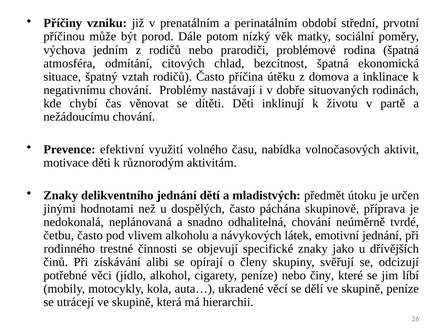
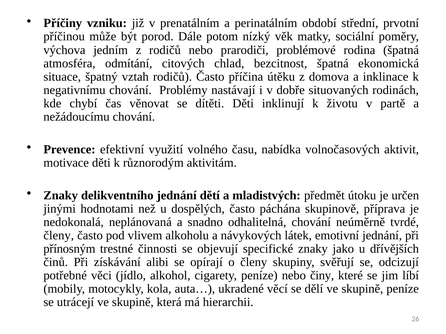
četbu at (59, 236): četbu -> členy
rodinného: rodinného -> přínosným
